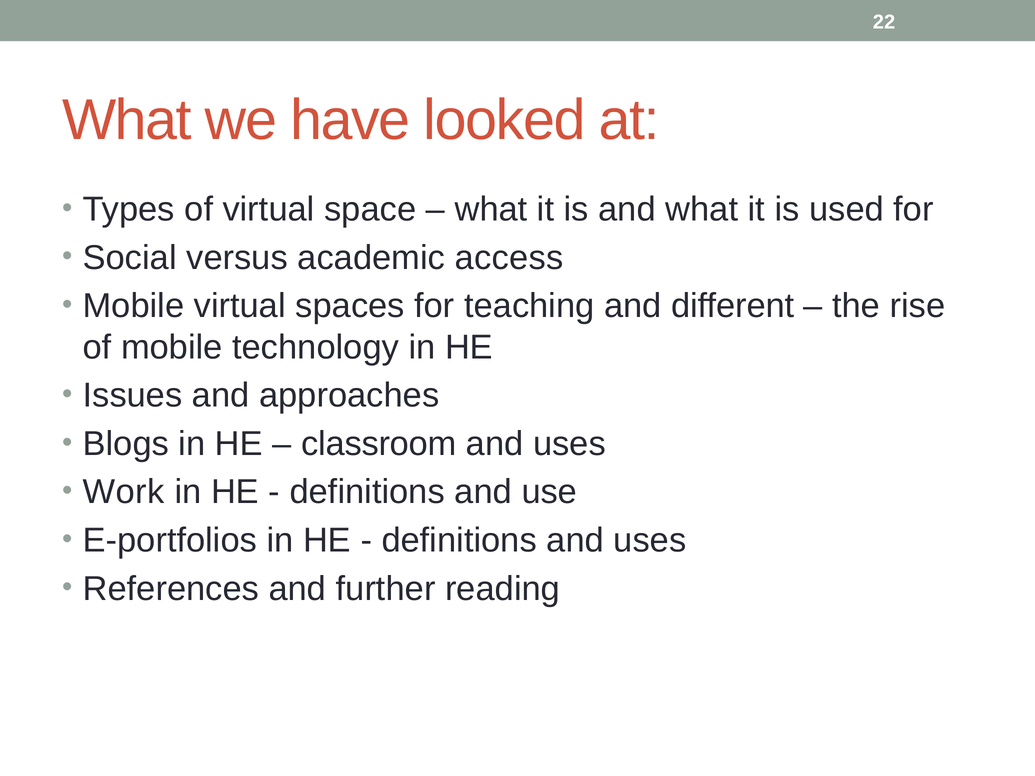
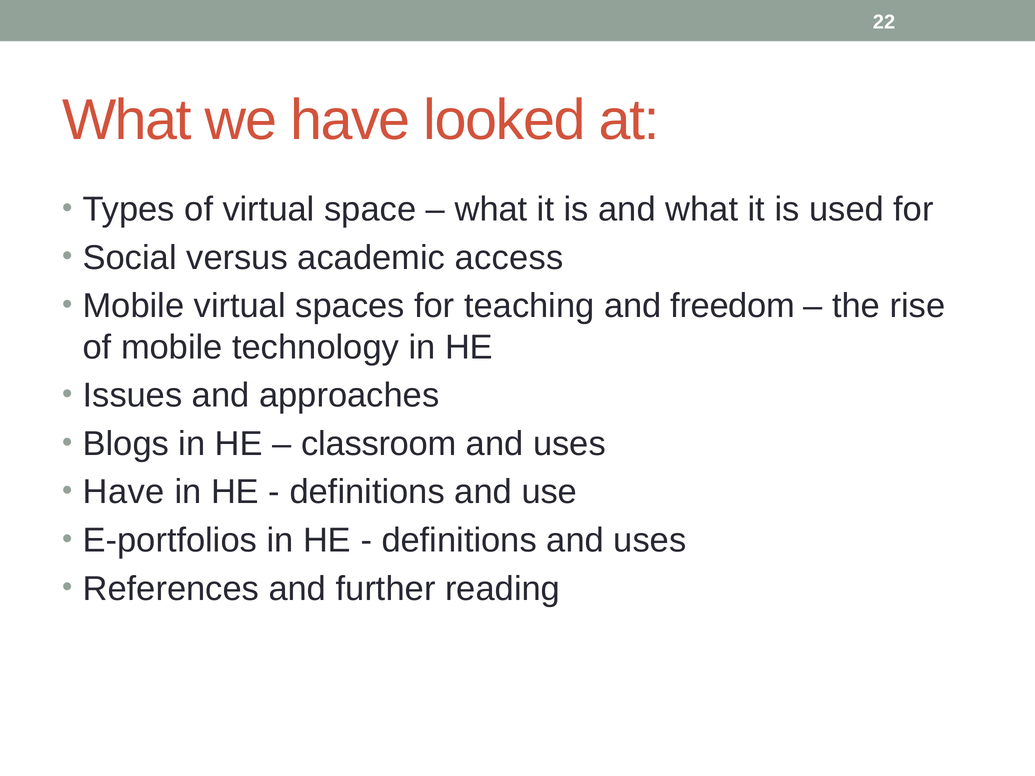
different: different -> freedom
Work at (124, 492): Work -> Have
